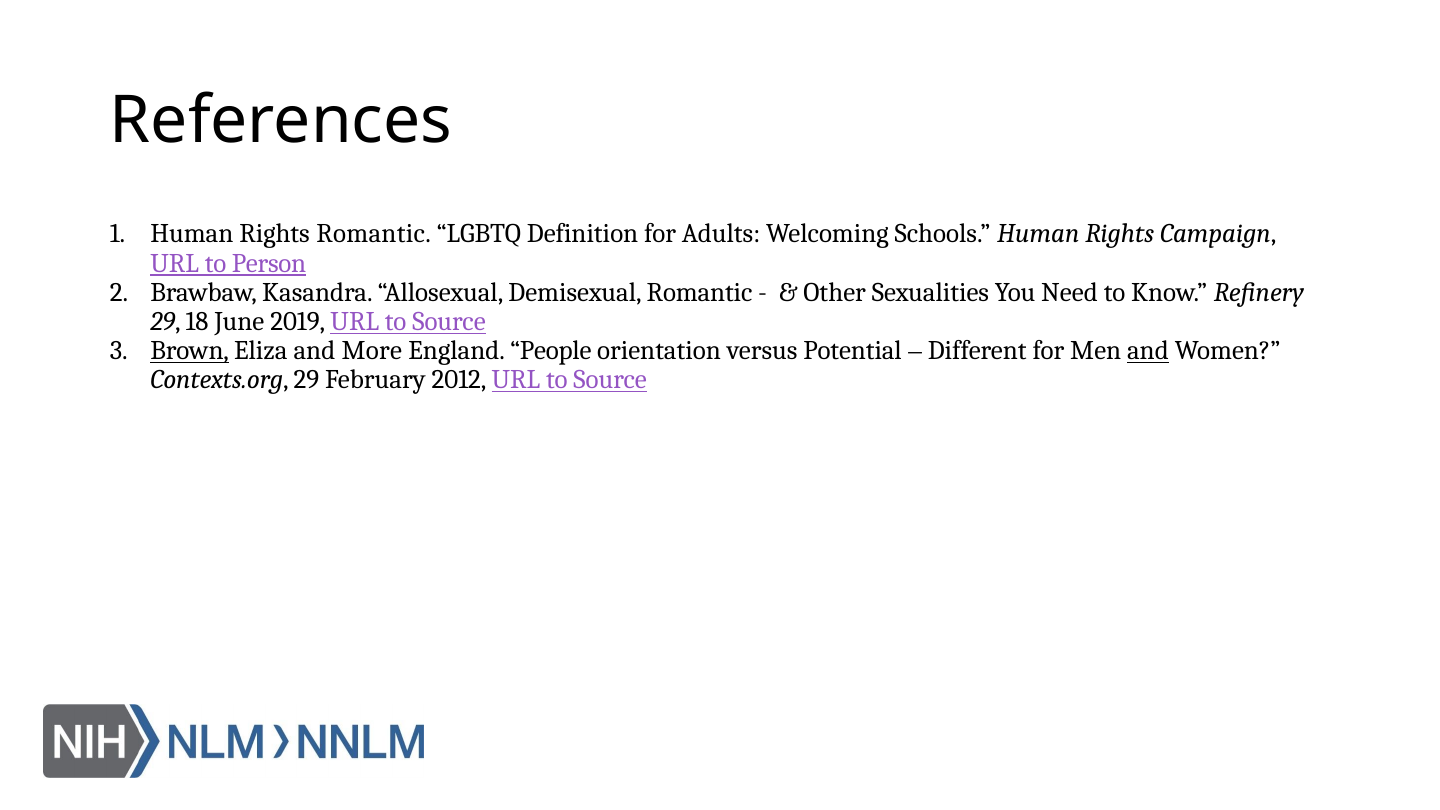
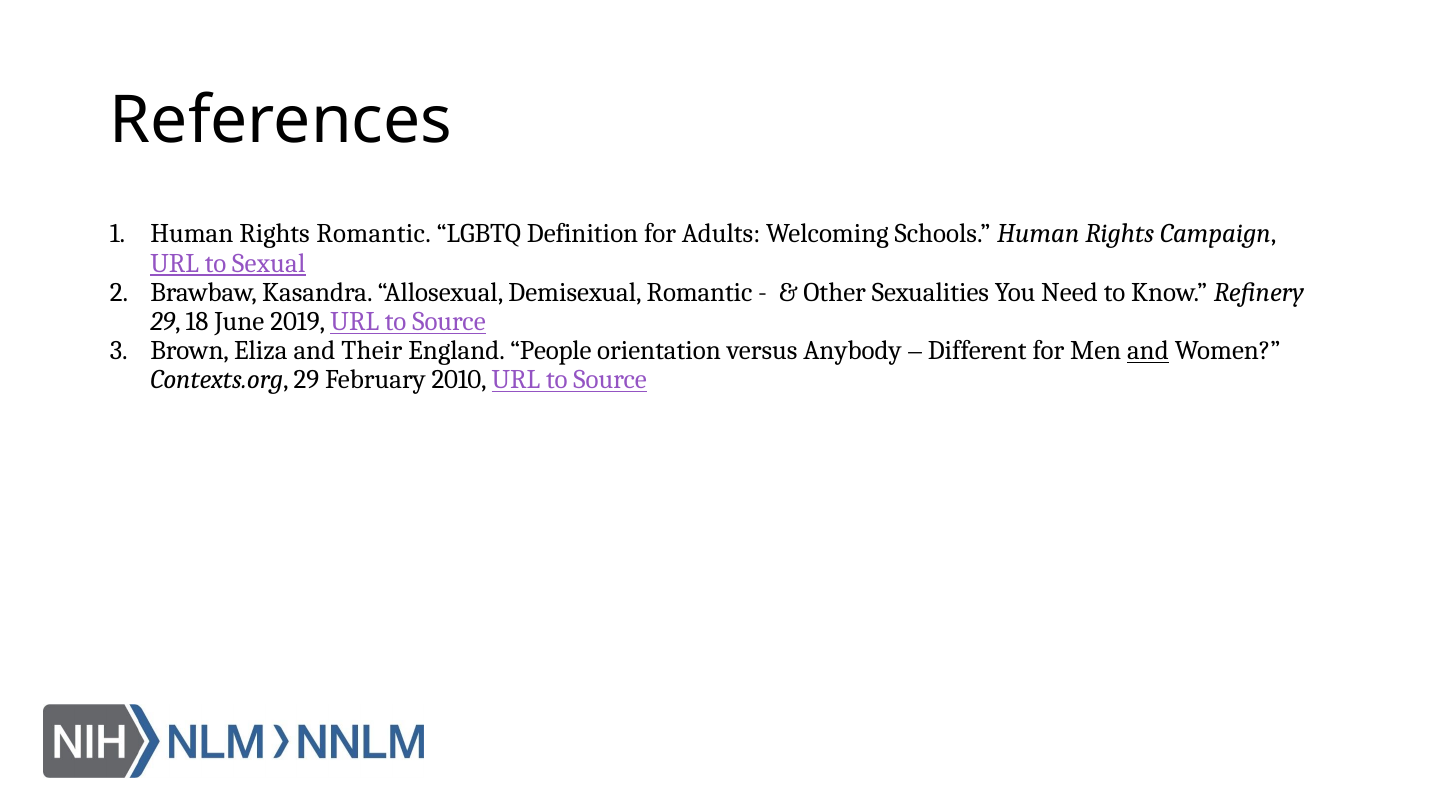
Person: Person -> Sexual
Brown underline: present -> none
More: More -> Their
Potential: Potential -> Anybody
2012: 2012 -> 2010
